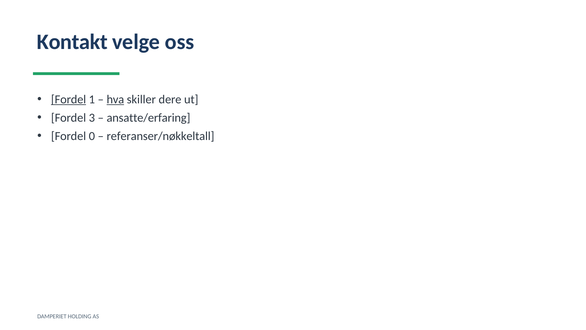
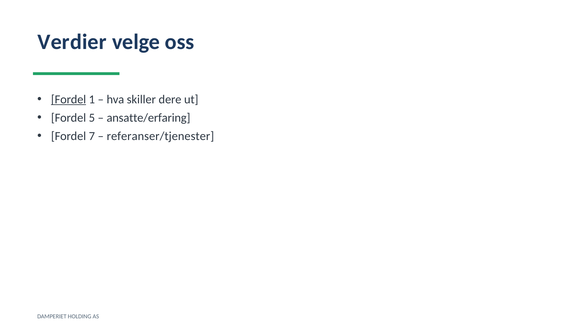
Kontakt: Kontakt -> Verdier
hva underline: present -> none
3: 3 -> 5
0: 0 -> 7
referanser/nøkkeltall: referanser/nøkkeltall -> referanser/tjenester
